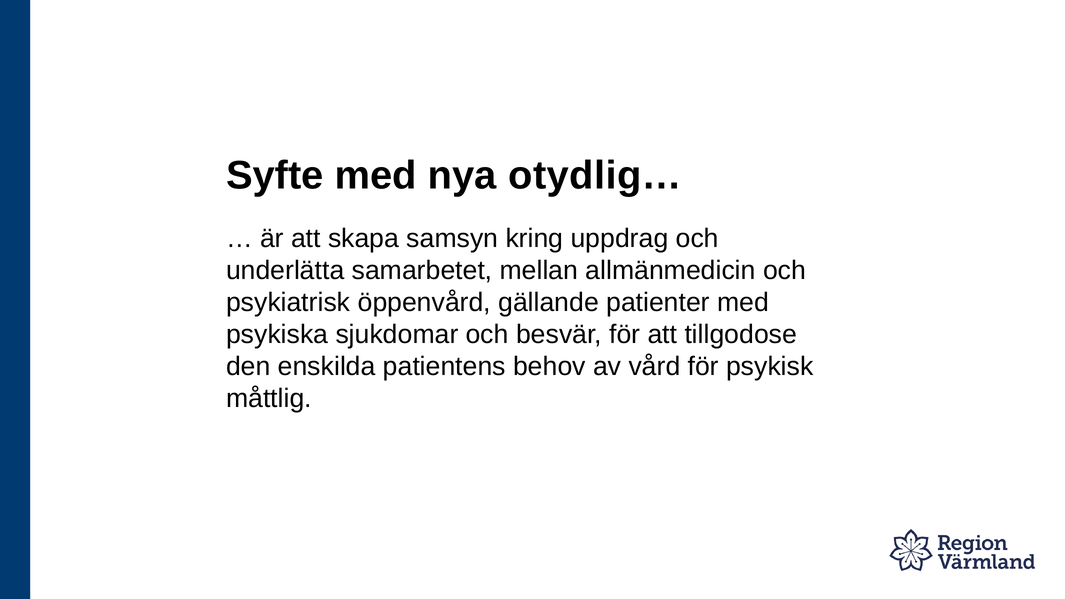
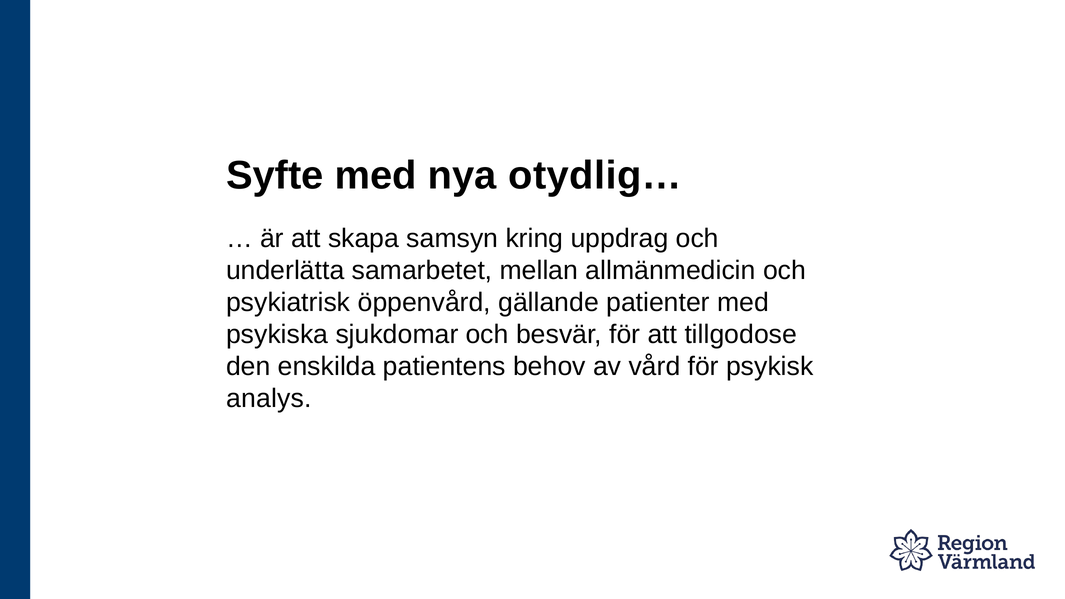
måttlig: måttlig -> analys
